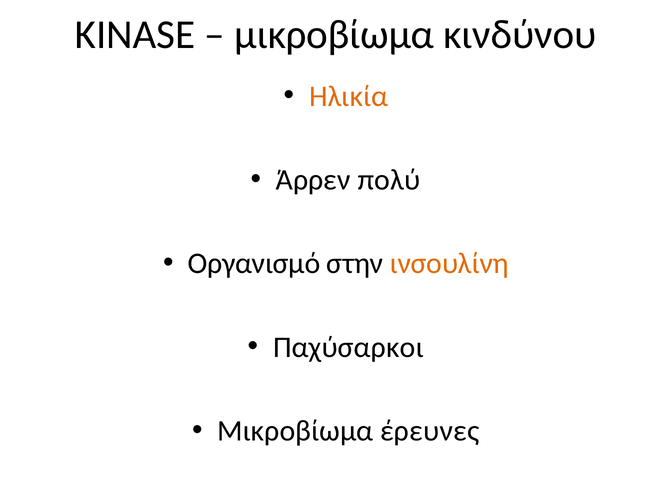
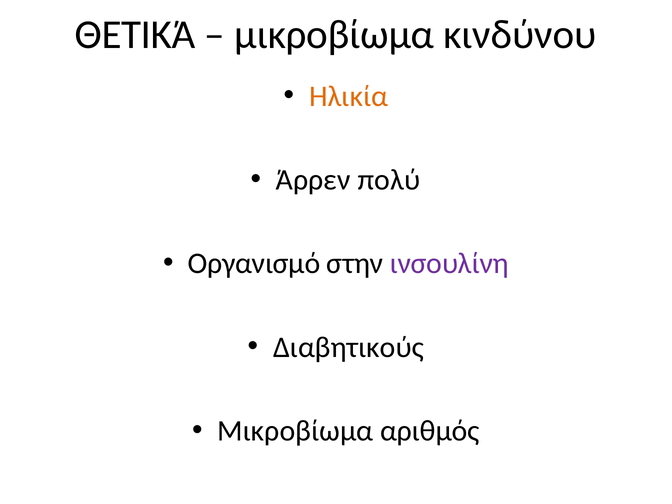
KINASE: KINASE -> ΘΕΤΙΚΆ
ινσουλίνη colour: orange -> purple
Παχύσαρκοι: Παχύσαρκοι -> Διαβητικούς
έρευνες: έρευνες -> αριθμός
